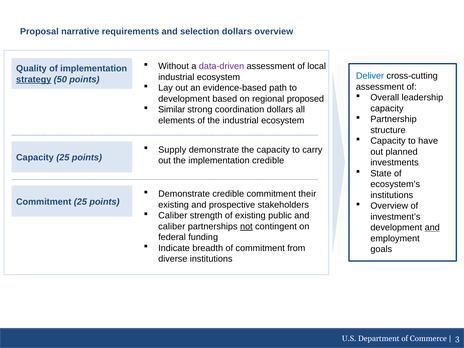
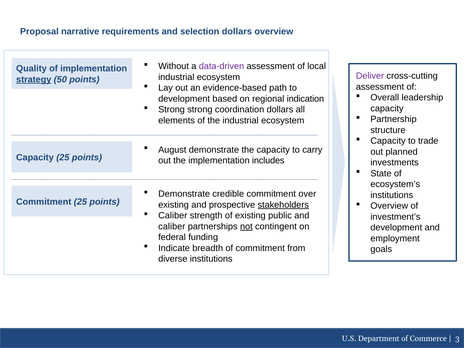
Deliver colour: blue -> purple
proposed: proposed -> indication
Similar at (172, 110): Similar -> Strong
have: have -> trade
Supply: Supply -> August
implementation credible: credible -> includes
their: their -> over
stakeholders underline: none -> present
and at (432, 228) underline: present -> none
